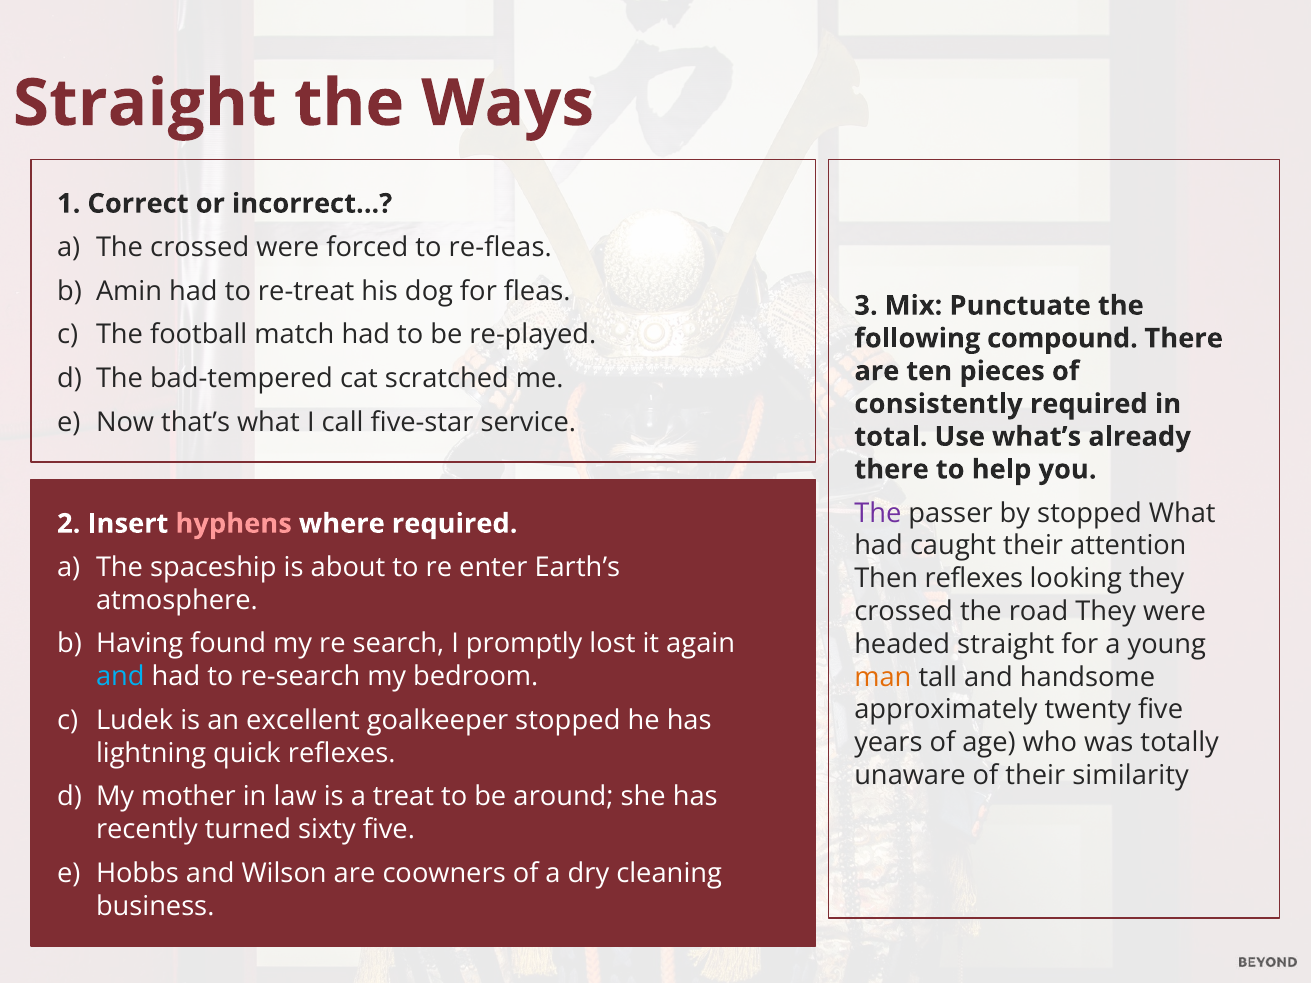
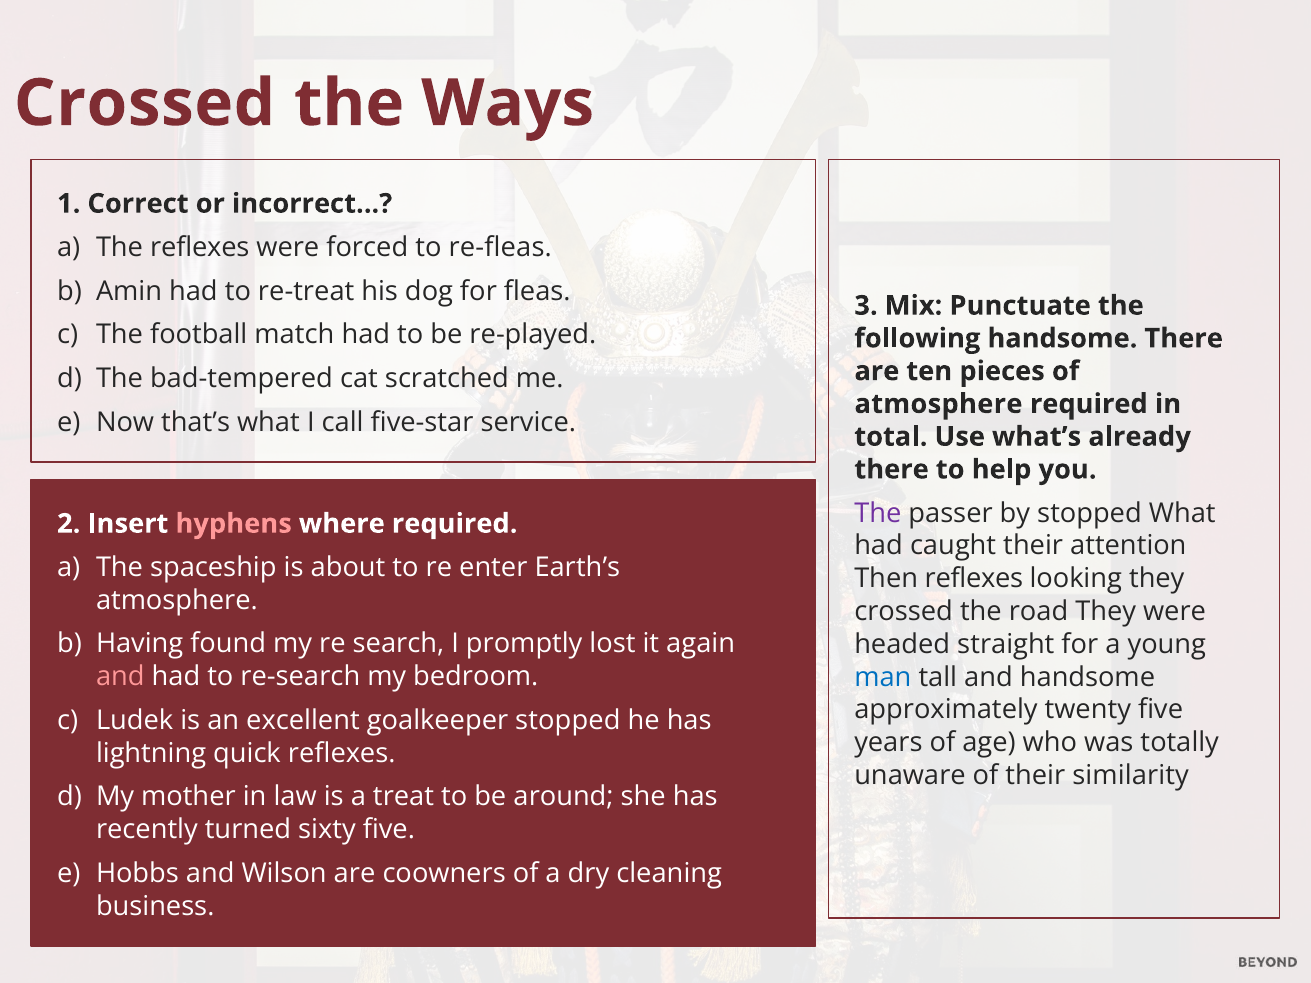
Straight at (145, 103): Straight -> Crossed
The crossed: crossed -> reflexes
following compound: compound -> handsome
consistently at (938, 404): consistently -> atmosphere
and at (120, 677) colour: light blue -> pink
man colour: orange -> blue
